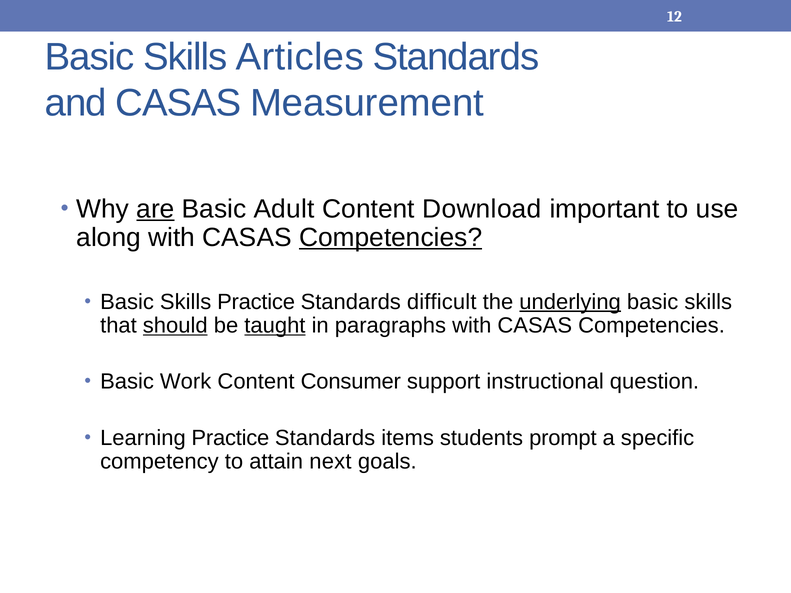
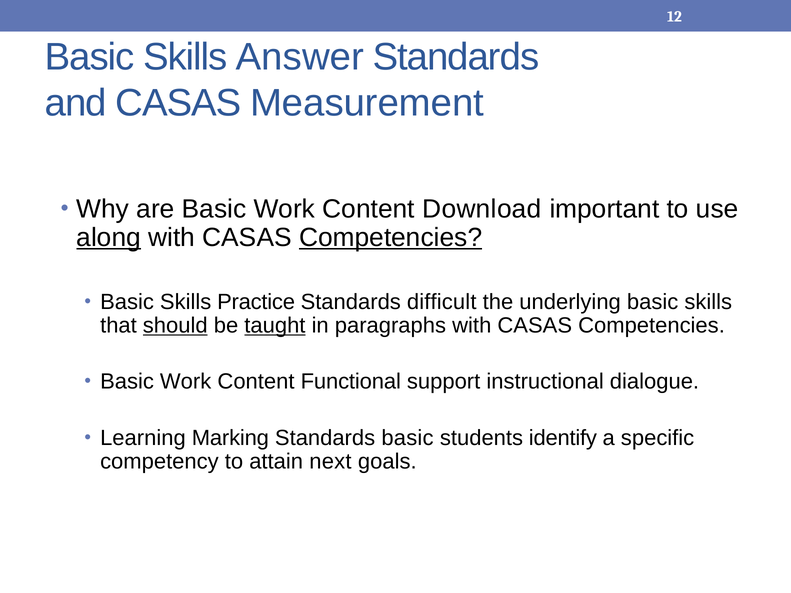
Articles: Articles -> Answer
are underline: present -> none
Adult at (284, 209): Adult -> Work
along underline: none -> present
underlying underline: present -> none
Consumer: Consumer -> Functional
question: question -> dialogue
Learning Practice: Practice -> Marking
Standards items: items -> basic
prompt: prompt -> identify
